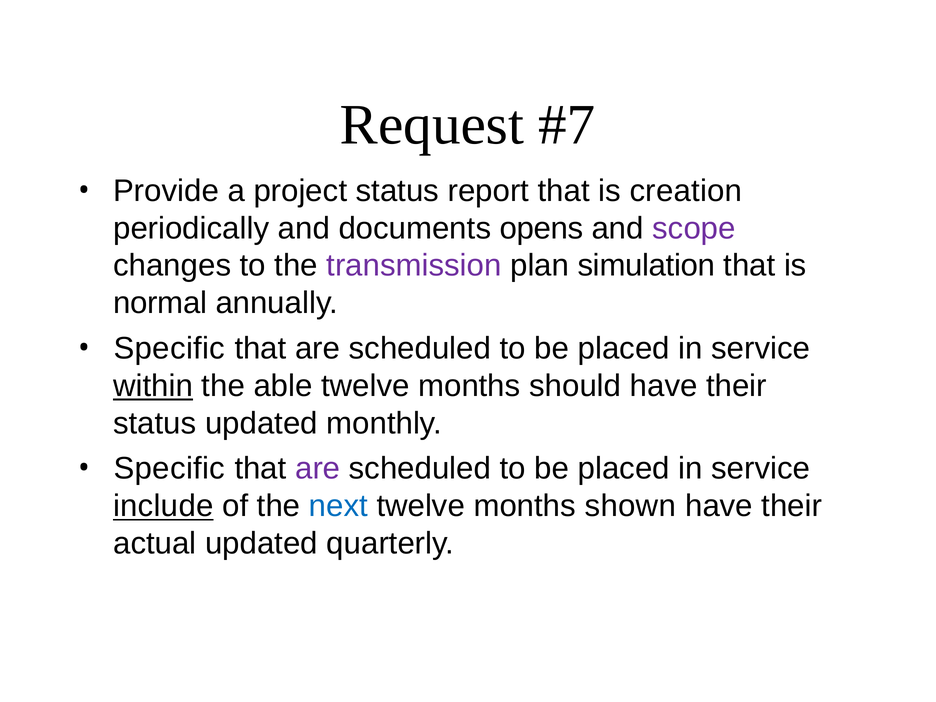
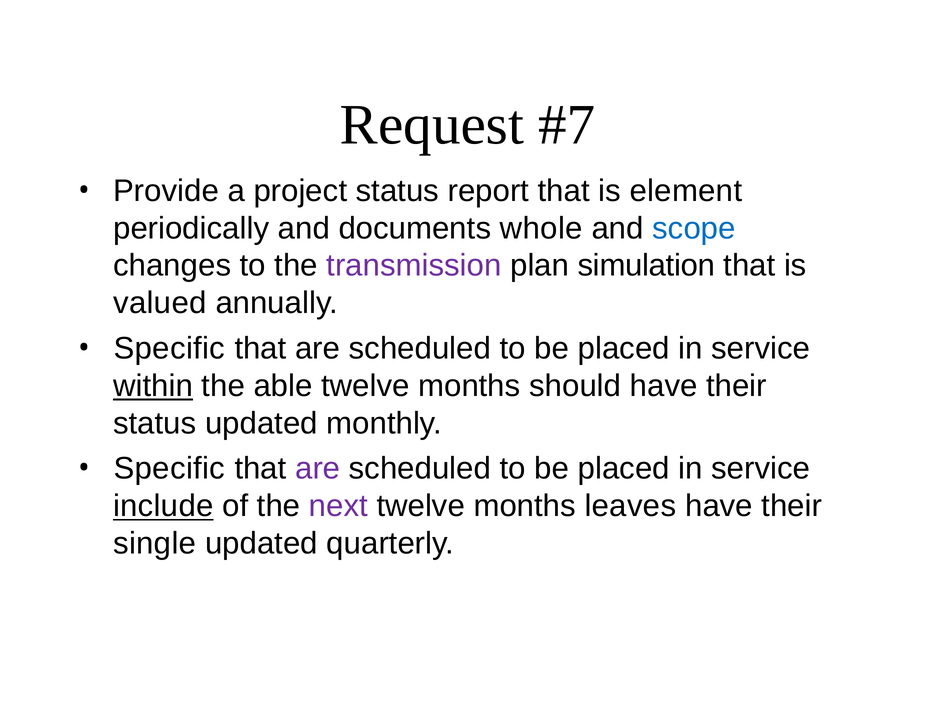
creation: creation -> element
opens: opens -> whole
scope colour: purple -> blue
normal: normal -> valued
next colour: blue -> purple
shown: shown -> leaves
actual: actual -> single
